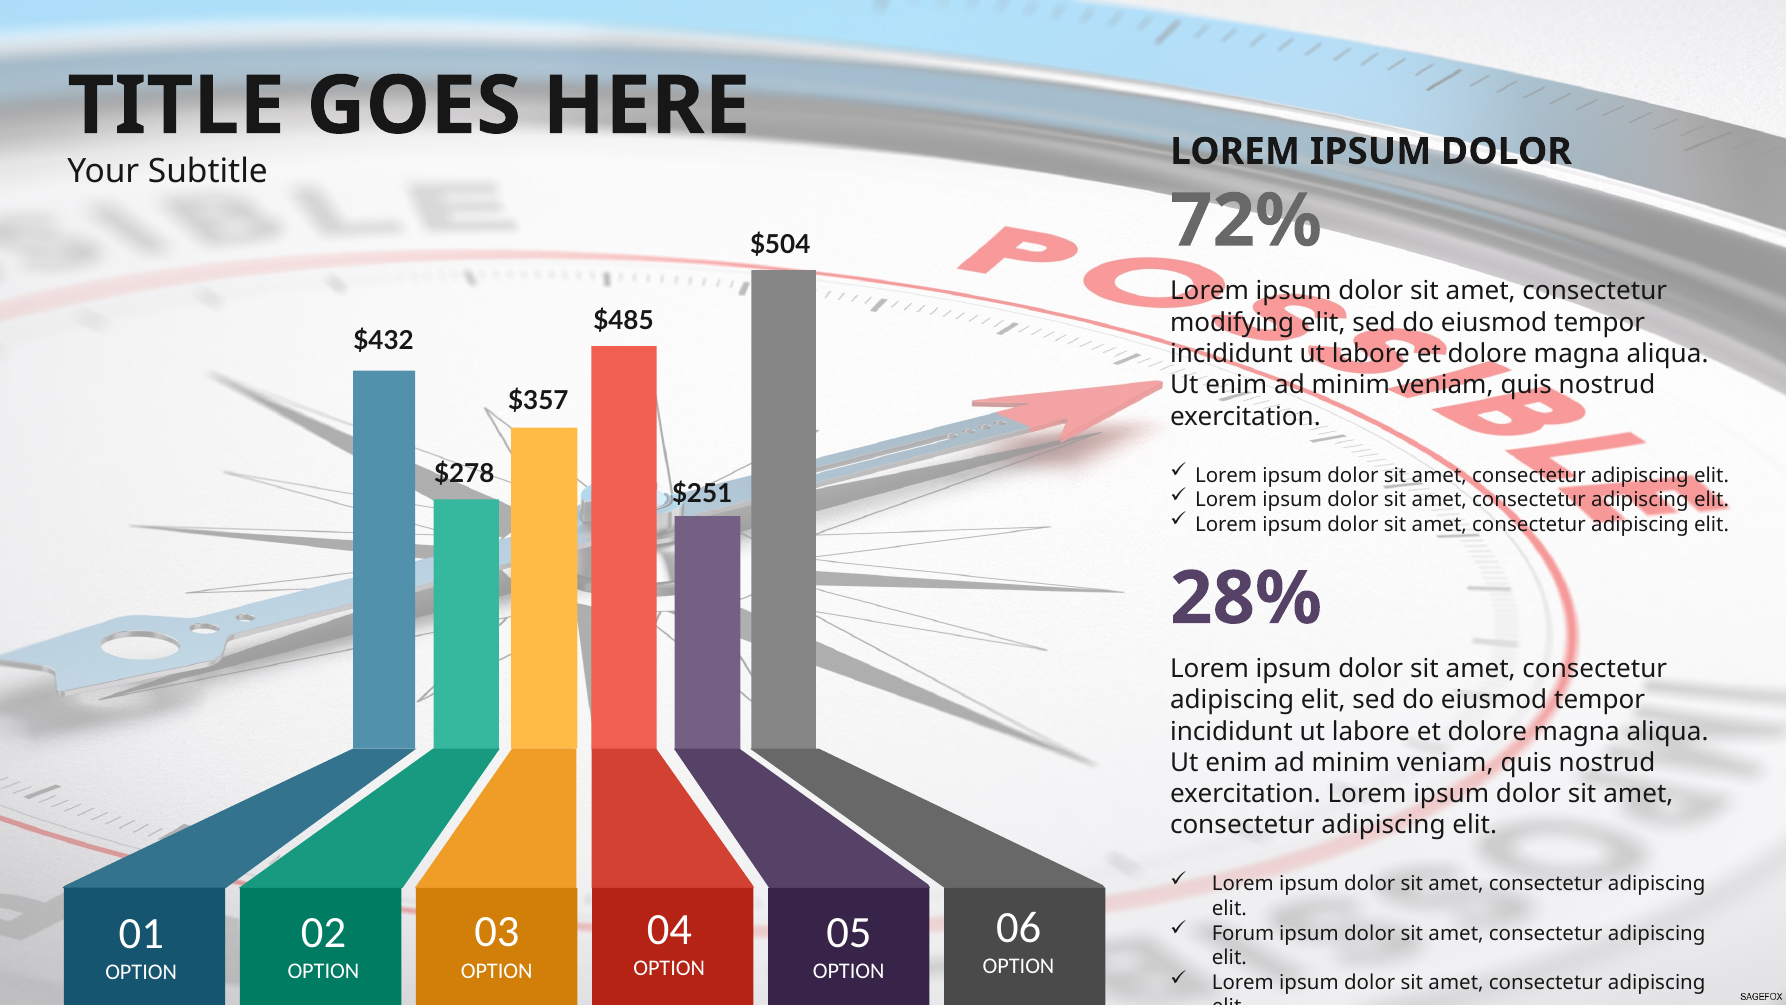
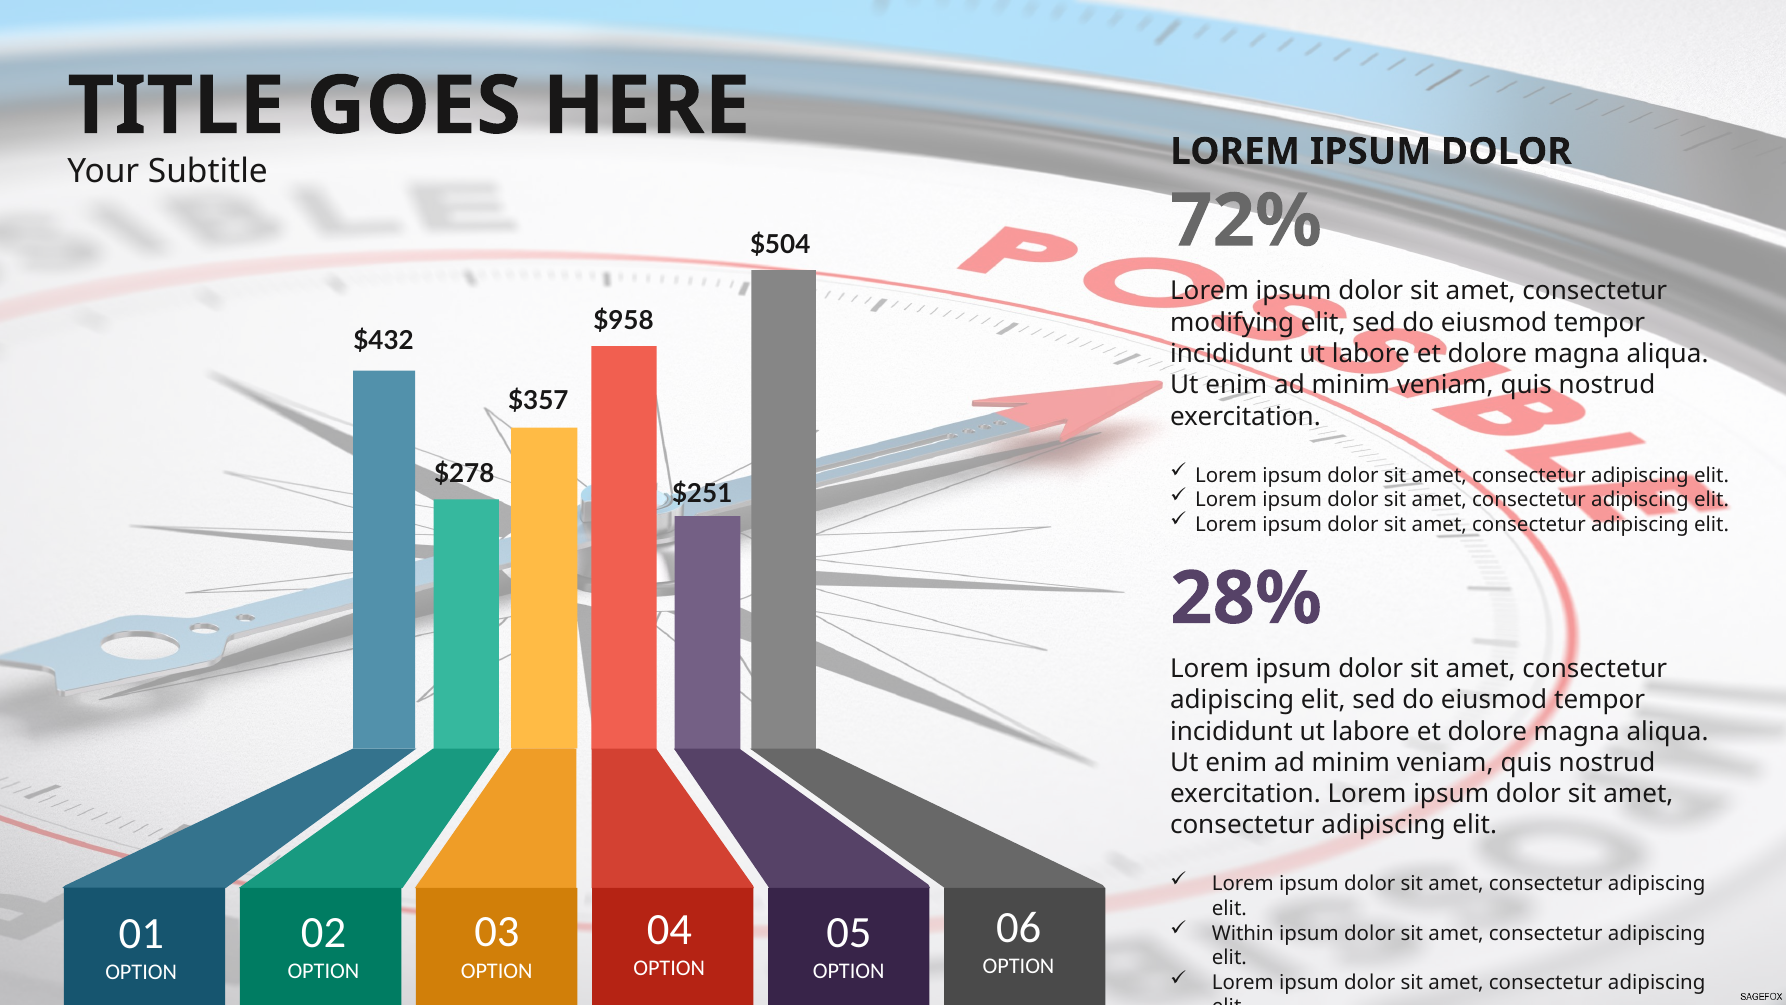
$485: $485 -> $958
Forum: Forum -> Within
